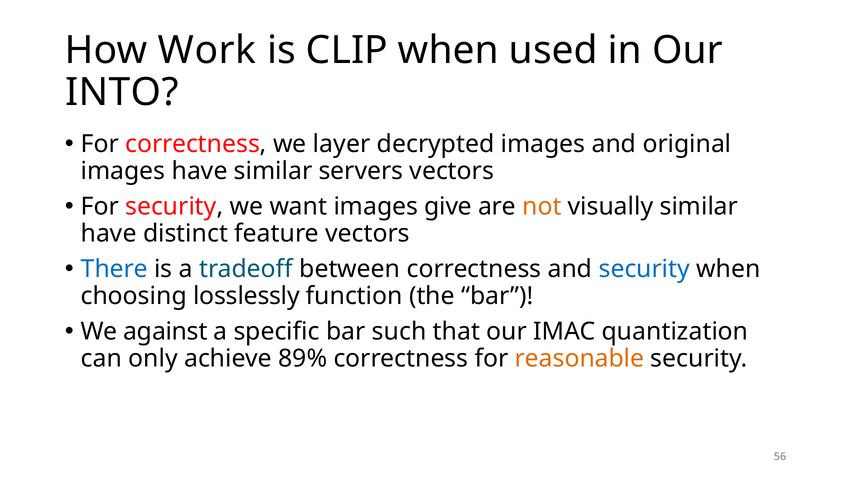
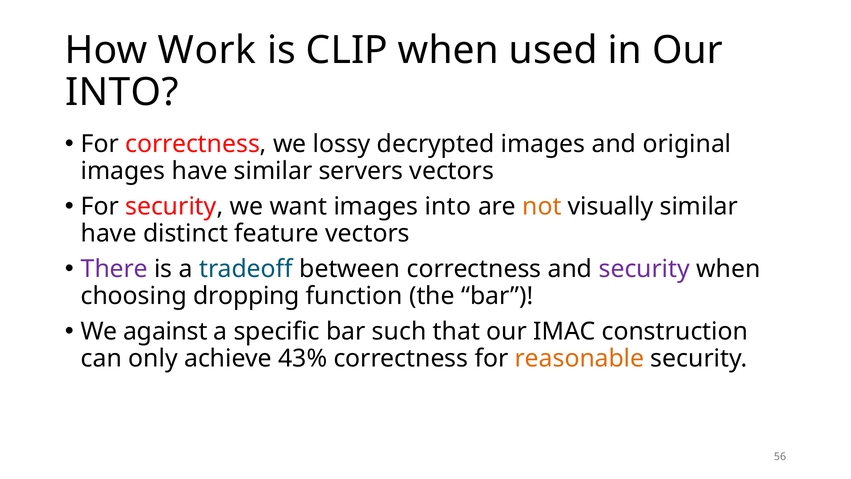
layer: layer -> lossy
images give: give -> into
There colour: blue -> purple
security at (644, 269) colour: blue -> purple
losslessly: losslessly -> dropping
quantization: quantization -> construction
89%: 89% -> 43%
